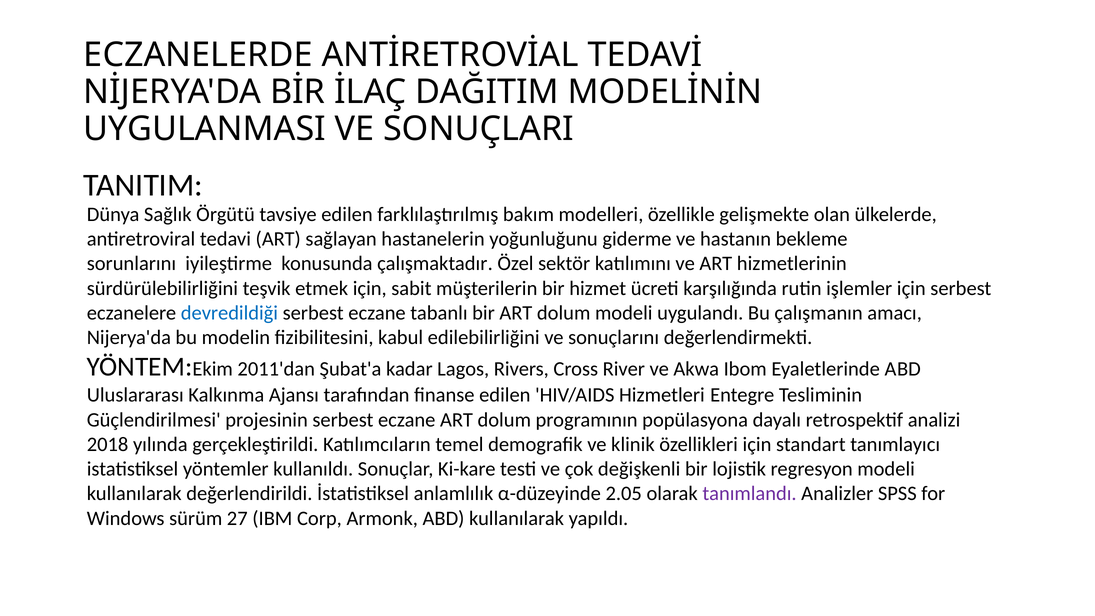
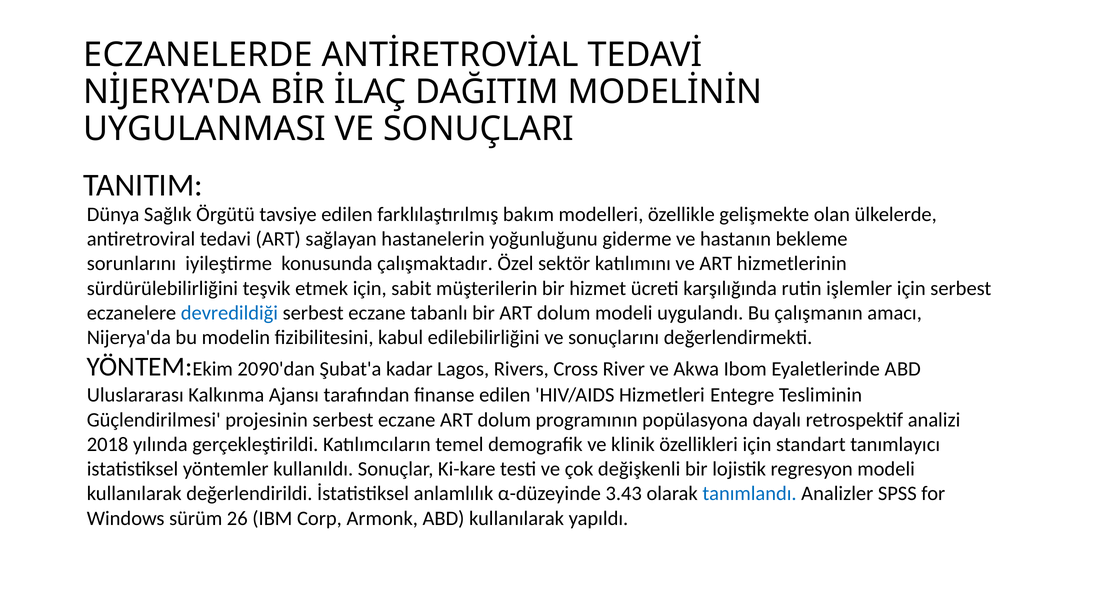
2011'dan: 2011'dan -> 2090'dan
2.05: 2.05 -> 3.43
tanımlandı colour: purple -> blue
27: 27 -> 26
